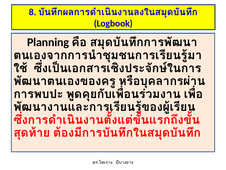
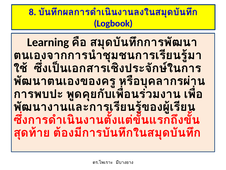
Planning: Planning -> Learning
